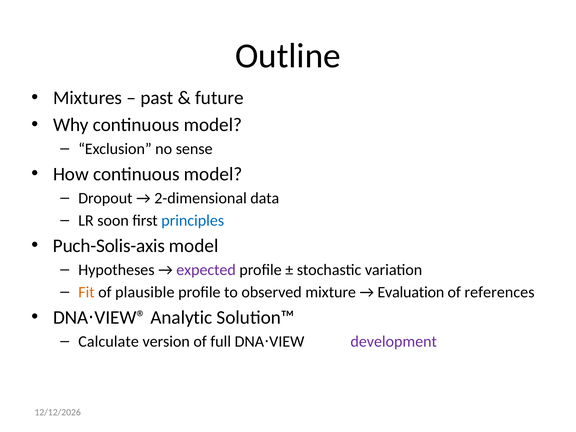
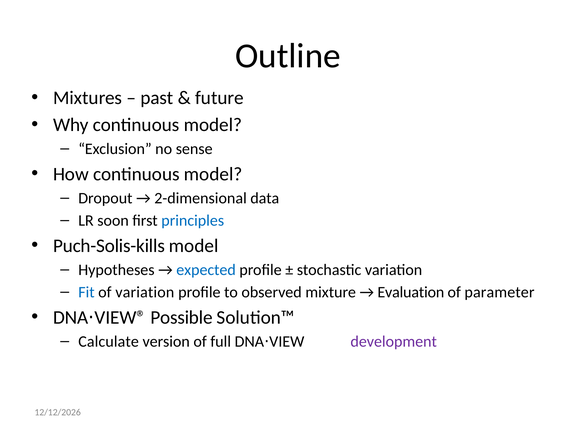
Puch-Solis-axis: Puch-Solis-axis -> Puch-Solis-kills
expected colour: purple -> blue
Fit colour: orange -> blue
of plausible: plausible -> variation
references: references -> parameter
Analytic: Analytic -> Possible
